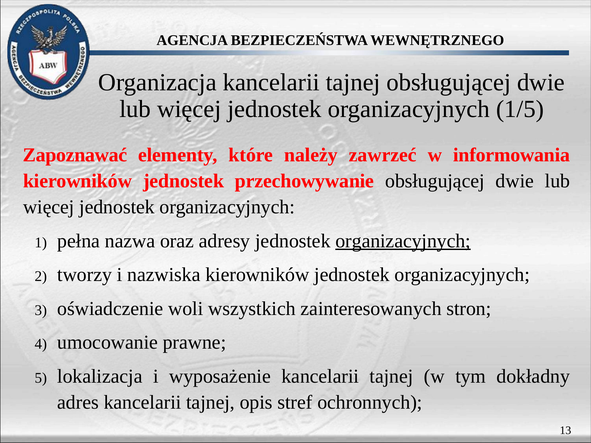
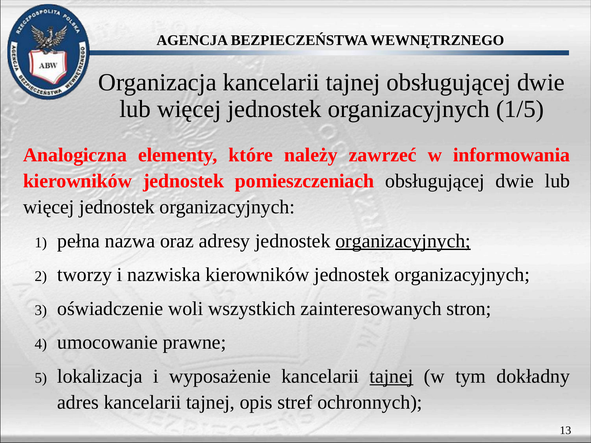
Zapoznawać: Zapoznawać -> Analogiczna
przechowywanie: przechowywanie -> pomieszczeniach
tajnej at (391, 377) underline: none -> present
